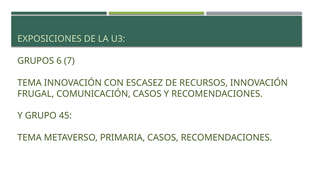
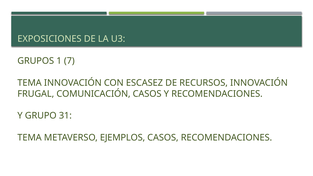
6: 6 -> 1
45: 45 -> 31
PRIMARIA: PRIMARIA -> EJEMPLOS
